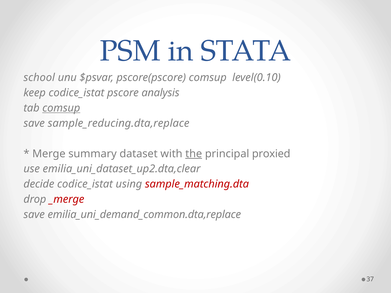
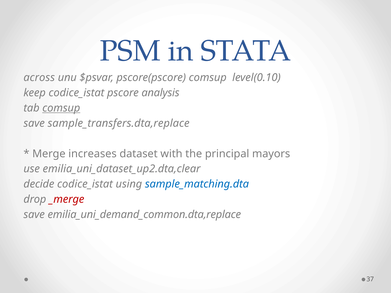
school: school -> across
sample_reducing.dta,replace: sample_reducing.dta,replace -> sample_transfers.dta,replace
summary: summary -> increases
the underline: present -> none
proxied: proxied -> mayors
sample_matching.dta colour: red -> blue
